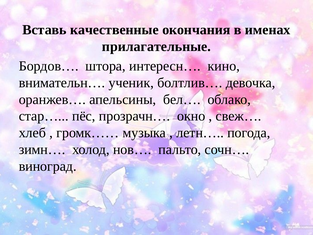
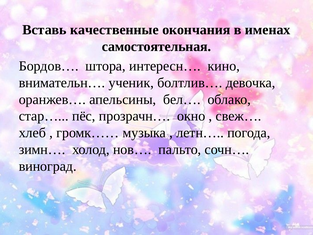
прилагательные: прилагательные -> самостоятельная
